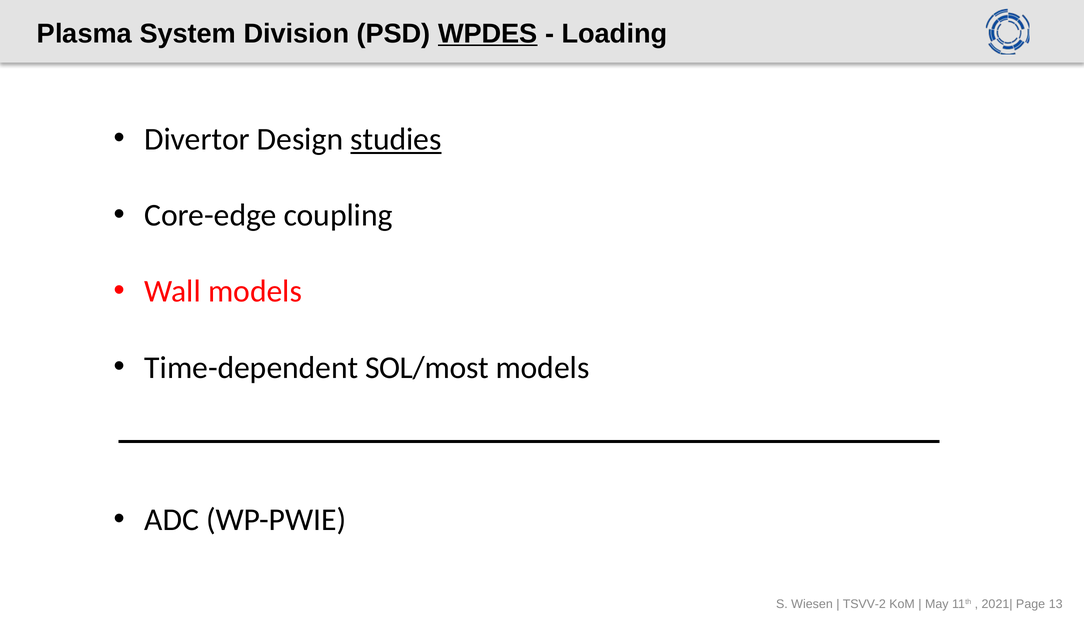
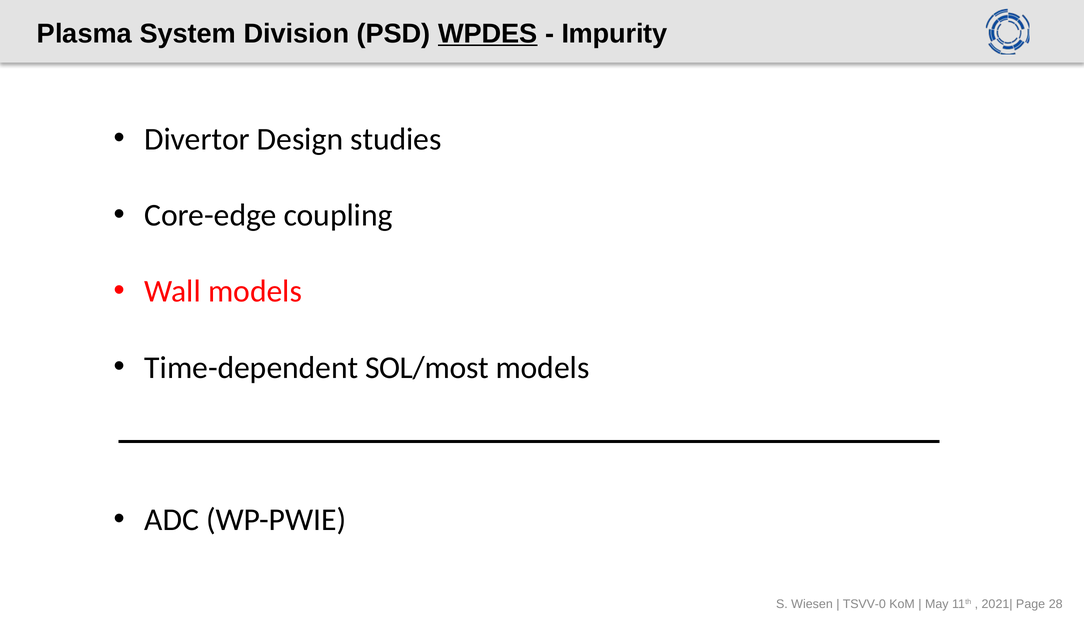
Loading: Loading -> Impurity
studies underline: present -> none
TSVV-2: TSVV-2 -> TSVV-0
13: 13 -> 28
